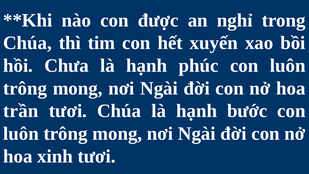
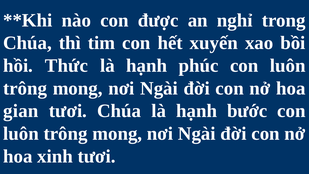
Chưa: Chưa -> Thức
trần: trần -> gian
